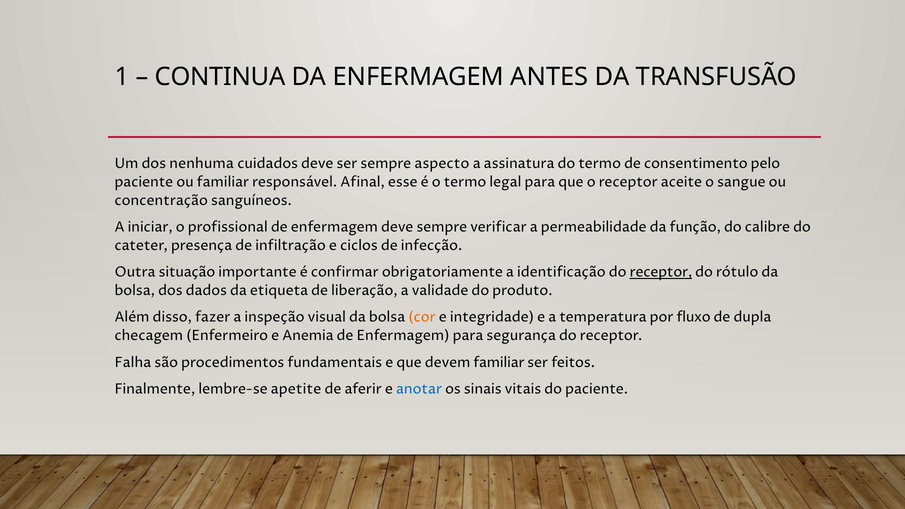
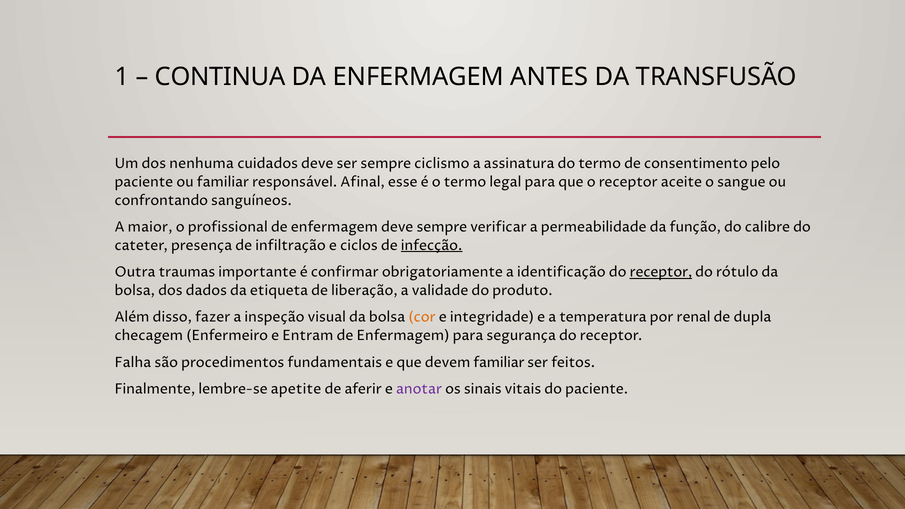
aspecto: aspecto -> ciclismo
concentração: concentração -> confrontando
iniciar: iniciar -> maior
infecção underline: none -> present
situação: situação -> traumas
fluxo: fluxo -> renal
Anemia: Anemia -> Entram
anotar colour: blue -> purple
